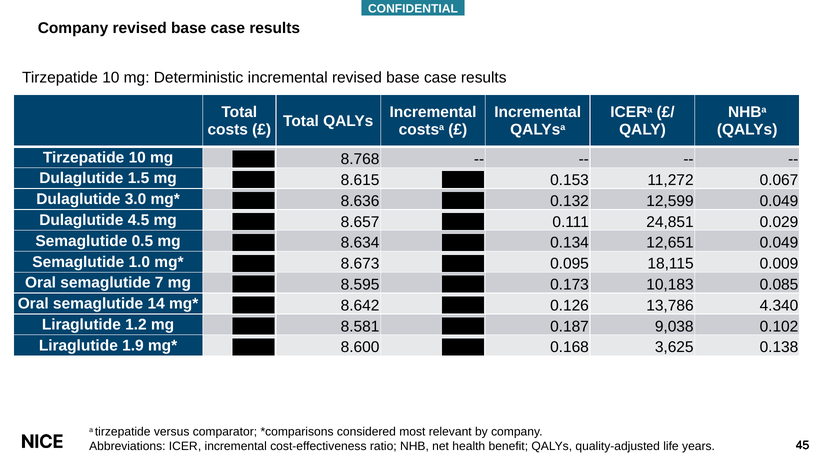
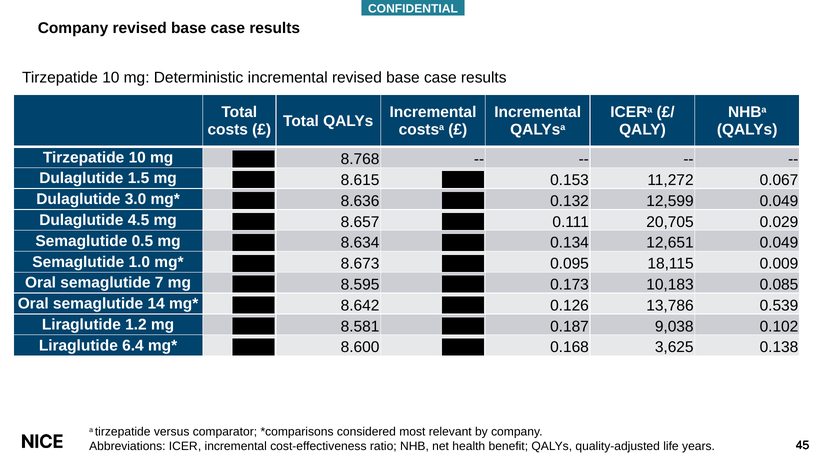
24,851: 24,851 -> 20,705
4.340: 4.340 -> 0.539
1.9: 1.9 -> 6.4
